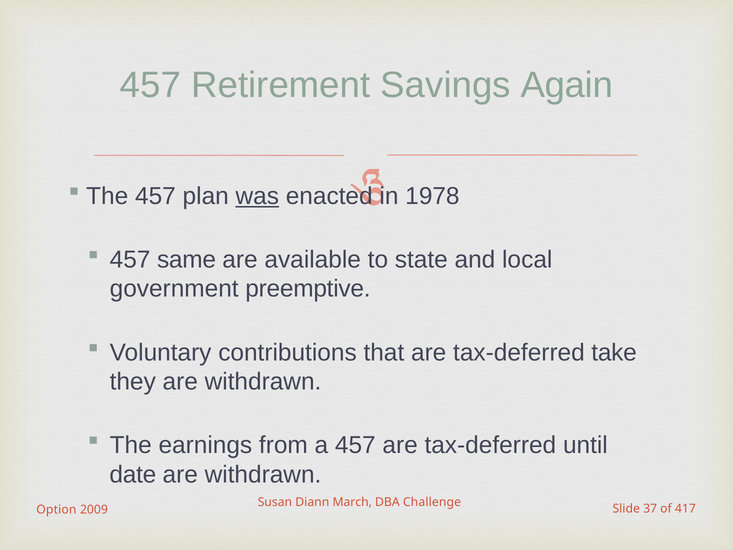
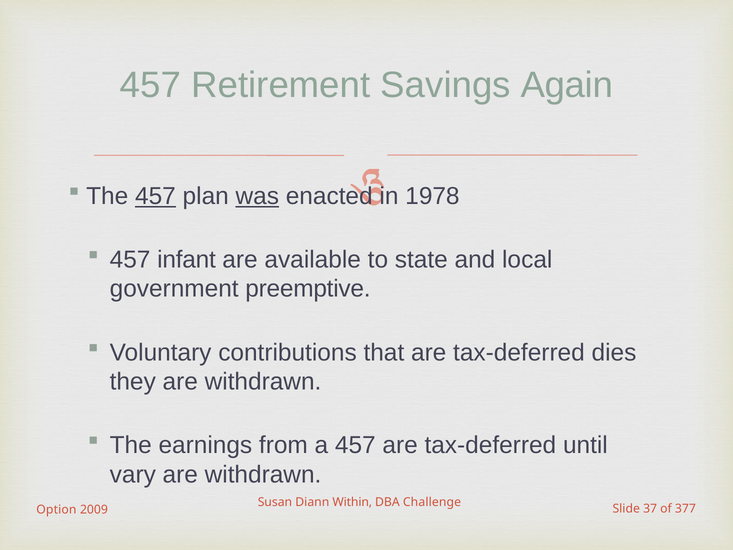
457 at (155, 196) underline: none -> present
same: same -> infant
take: take -> dies
date: date -> vary
March: March -> Within
417: 417 -> 377
